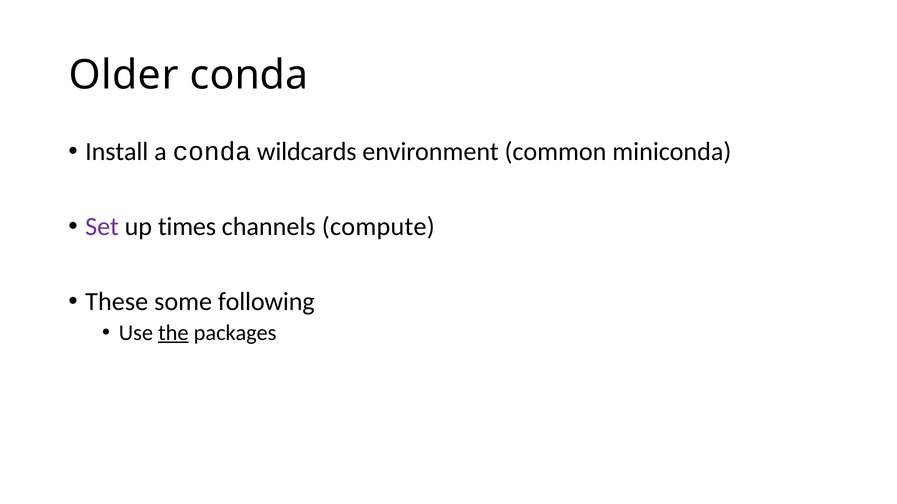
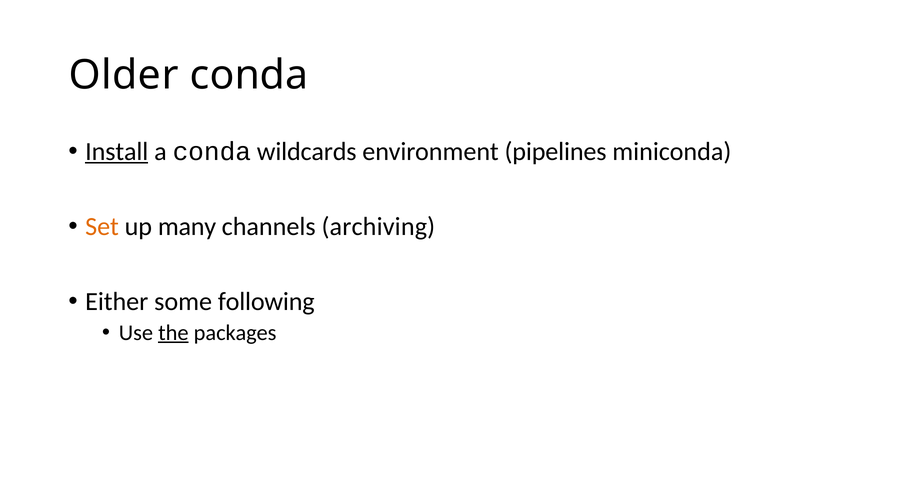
Install underline: none -> present
common: common -> pipelines
Set colour: purple -> orange
times: times -> many
compute: compute -> archiving
These: These -> Either
